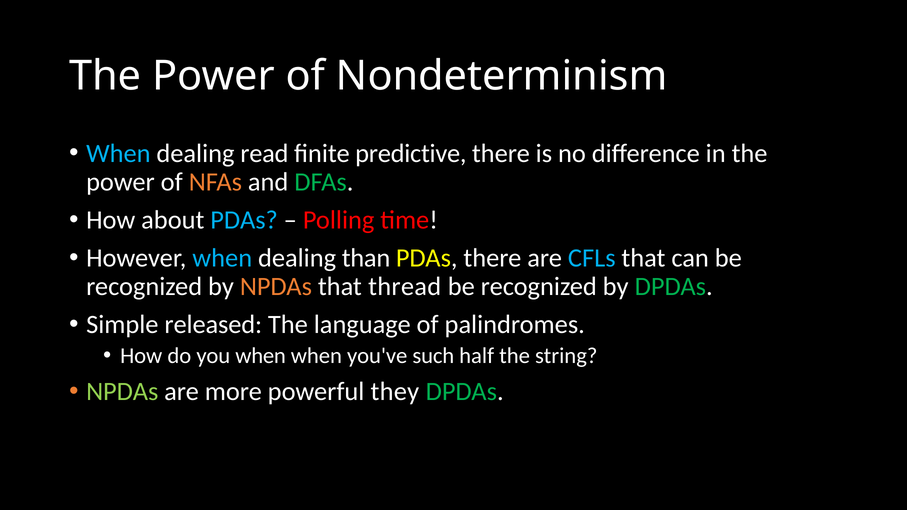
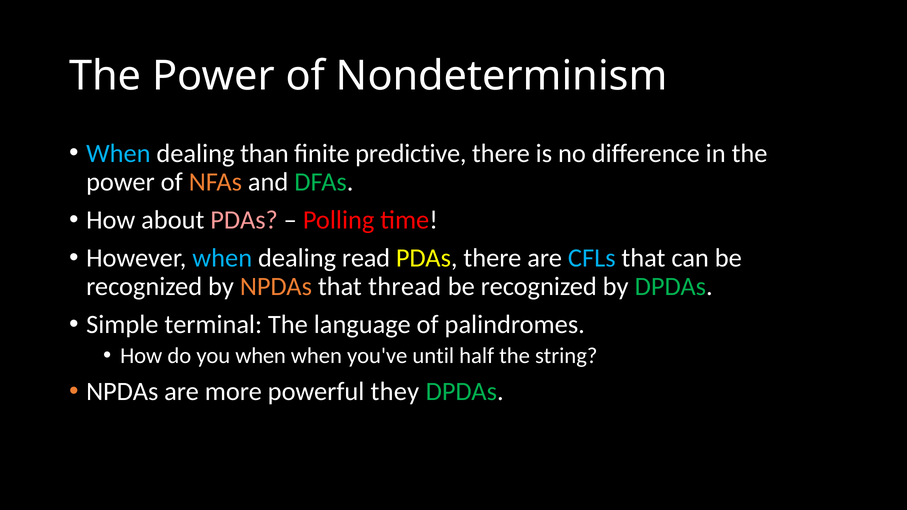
read: read -> than
PDAs at (244, 220) colour: light blue -> pink
than: than -> read
released: released -> terminal
such: such -> until
NPDAs at (122, 392) colour: light green -> white
